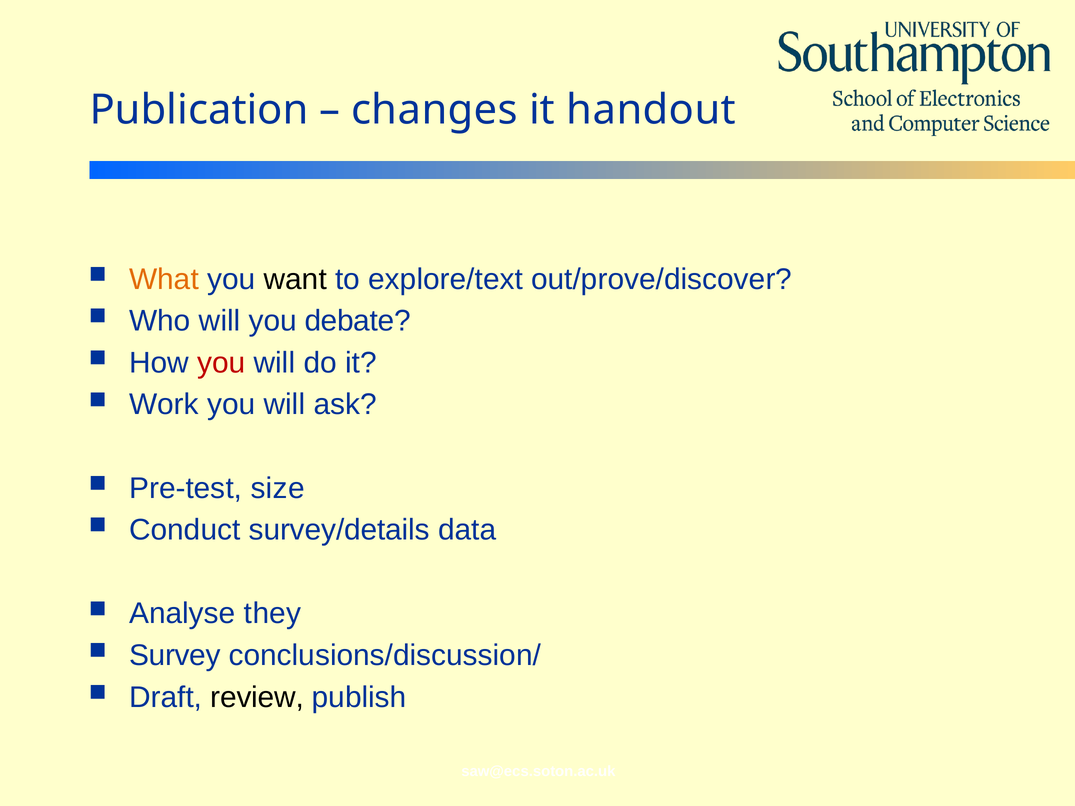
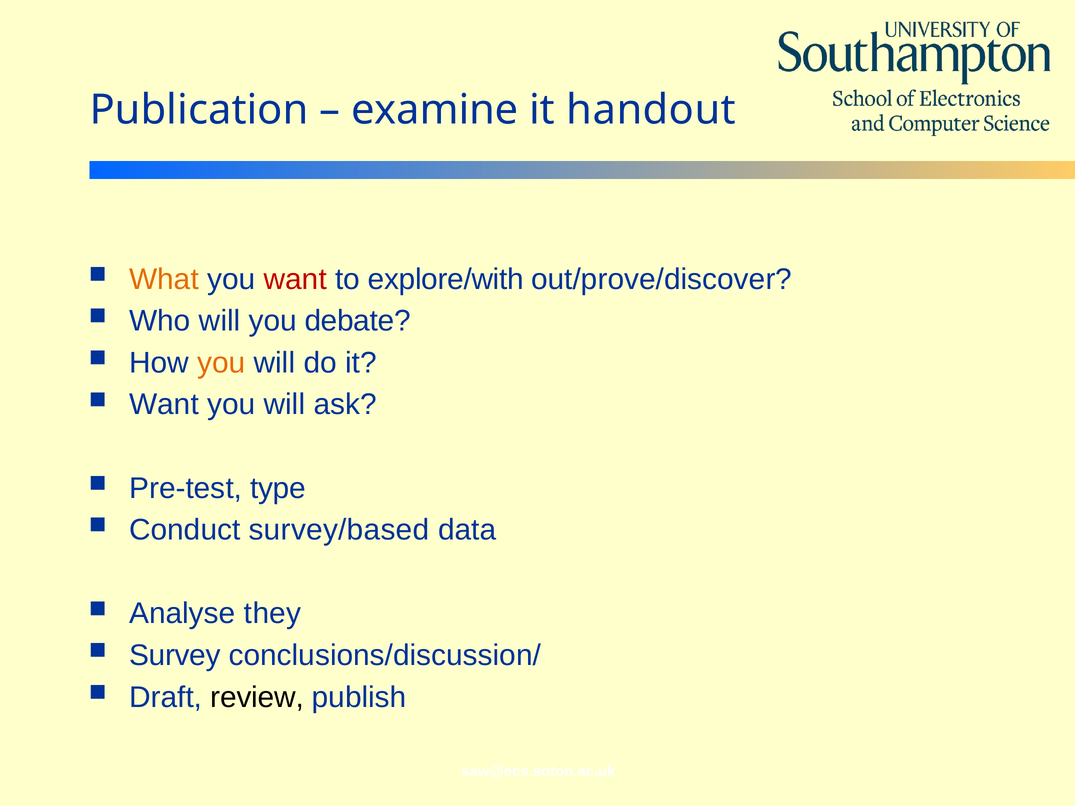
changes: changes -> examine
want at (295, 279) colour: black -> red
explore/text: explore/text -> explore/with
you at (221, 363) colour: red -> orange
Work at (164, 405): Work -> Want
size: size -> type
survey/details: survey/details -> survey/based
